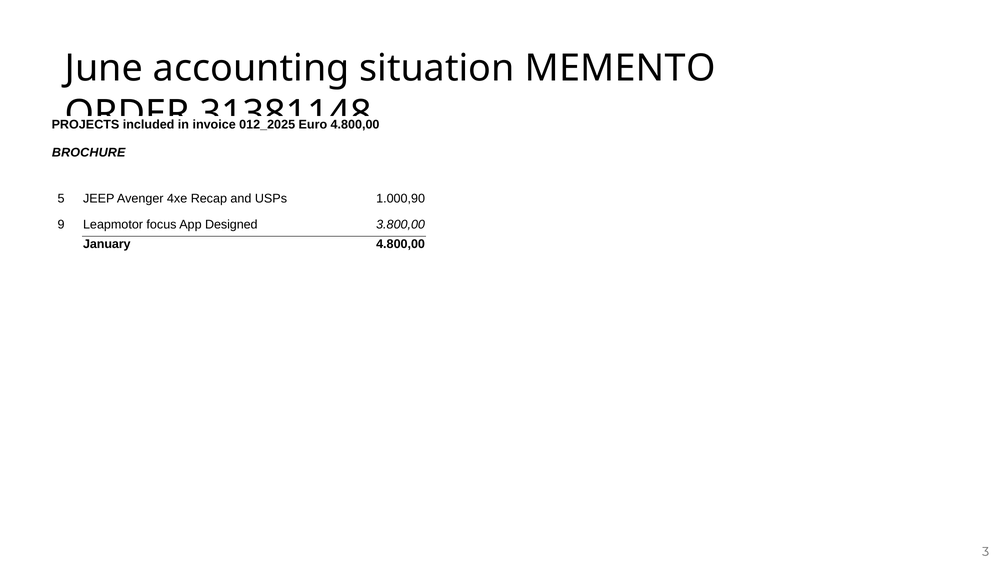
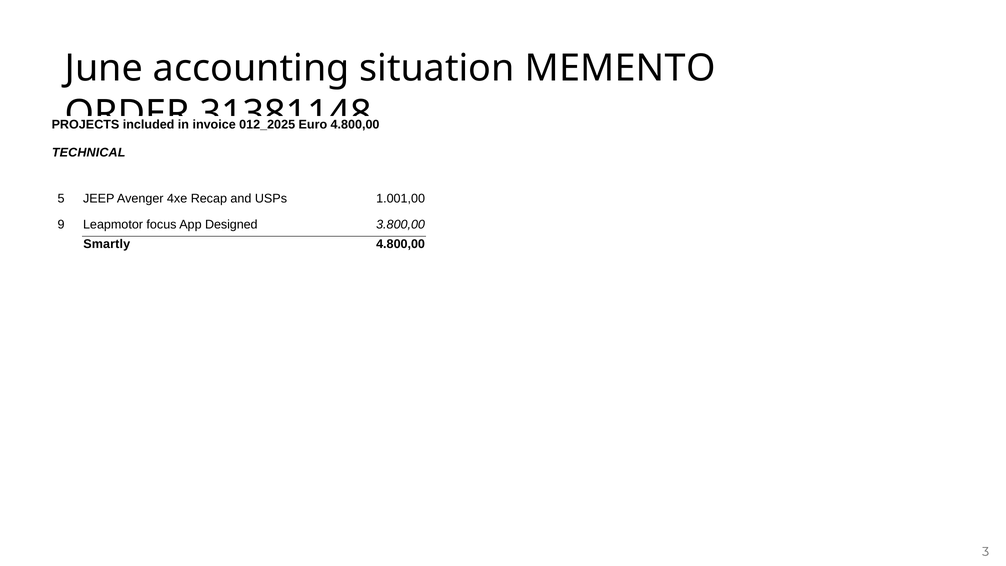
BROCHURE: BROCHURE -> TECHNICAL
1.000,90: 1.000,90 -> 1.001,00
January: January -> Smartly
